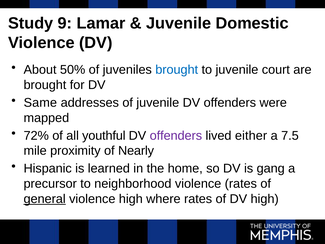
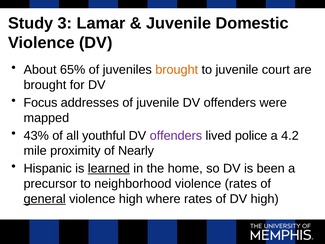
9: 9 -> 3
50%: 50% -> 65%
brought at (177, 70) colour: blue -> orange
Same: Same -> Focus
72%: 72% -> 43%
either: either -> police
7.5: 7.5 -> 4.2
learned underline: none -> present
gang: gang -> been
